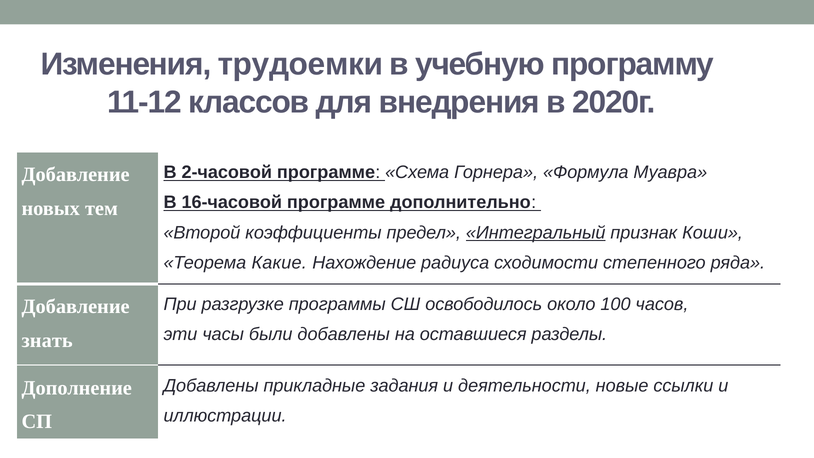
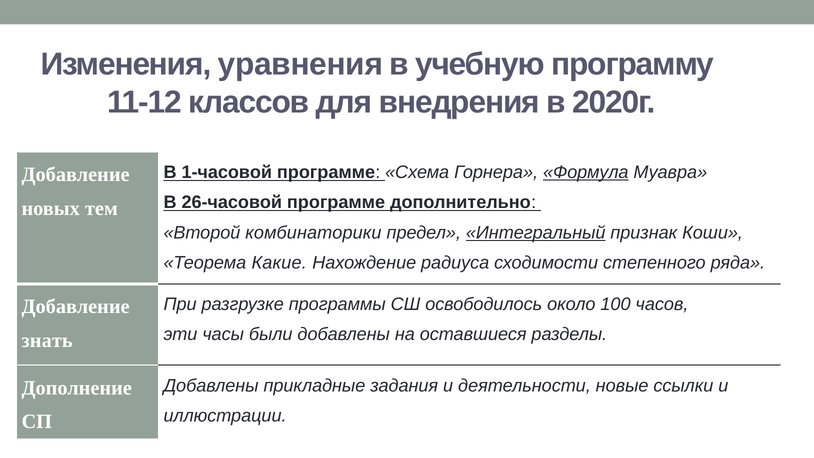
трудоемки: трудоемки -> уравнения
2-часовой: 2-часовой -> 1-часовой
Формула underline: none -> present
16-часовой: 16-часовой -> 26-часовой
коэффициенты: коэффициенты -> комбинаторики
